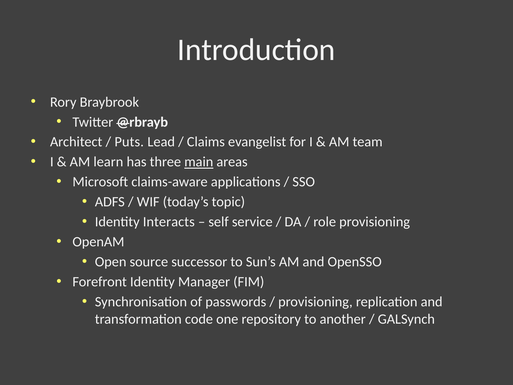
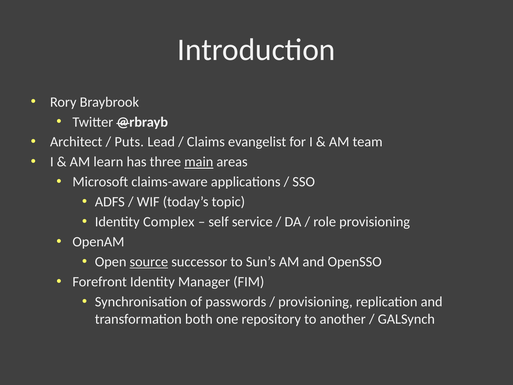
Interacts: Interacts -> Complex
source underline: none -> present
code: code -> both
